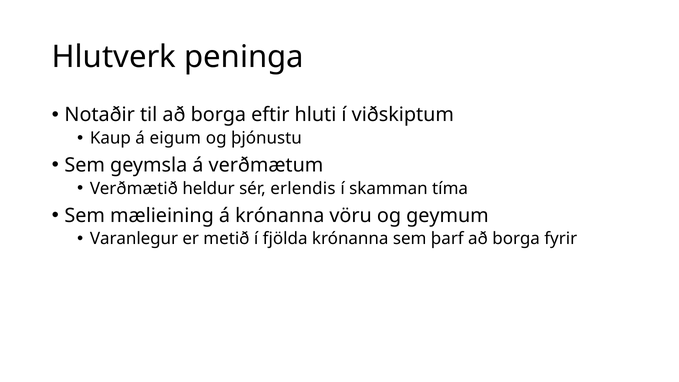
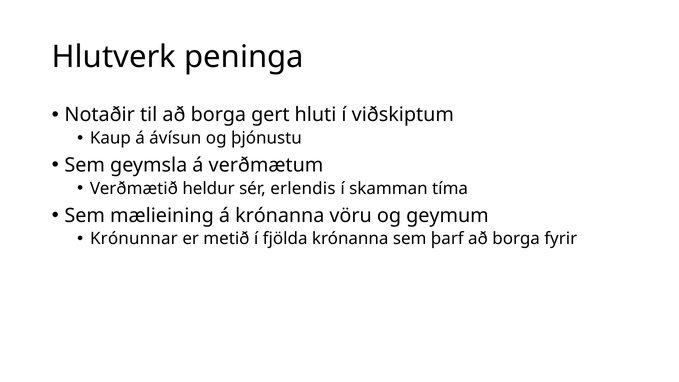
eftir: eftir -> gert
eigum: eigum -> ávísun
Varanlegur: Varanlegur -> Krónunnar
